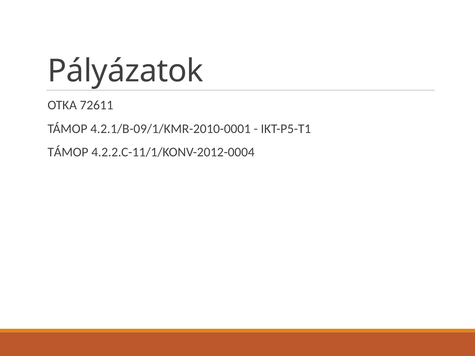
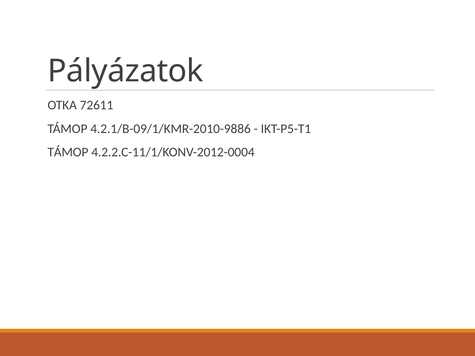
4.2.1/B-09/1/KMR-2010-0001: 4.2.1/B-09/1/KMR-2010-0001 -> 4.2.1/B-09/1/KMR-2010-9886
